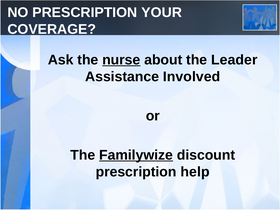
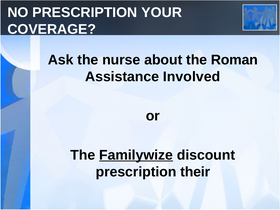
nurse underline: present -> none
Leader: Leader -> Roman
help: help -> their
